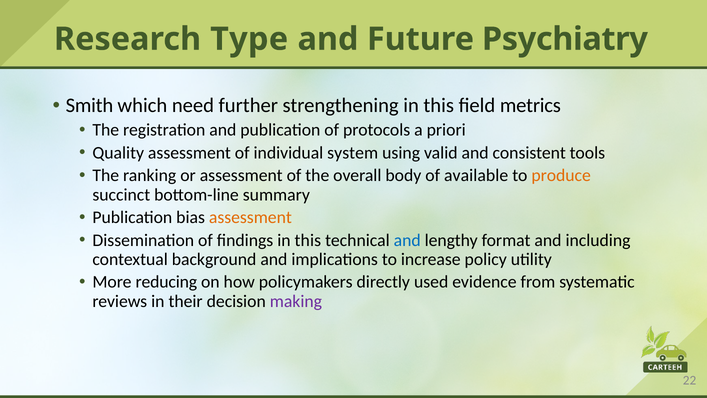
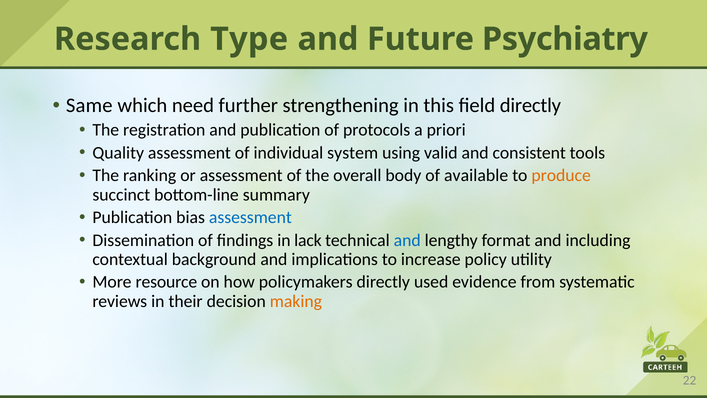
Smith: Smith -> Same
field metrics: metrics -> directly
assessment at (250, 217) colour: orange -> blue
findings in this: this -> lack
reducing: reducing -> resource
making colour: purple -> orange
